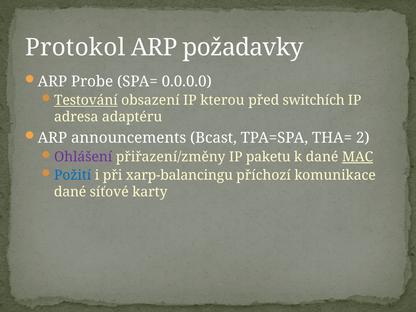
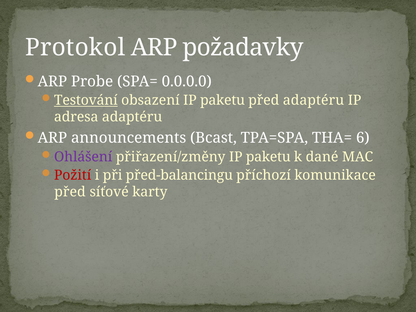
obsazení IP kterou: kterou -> paketu
před switchích: switchích -> adaptéru
2: 2 -> 6
MAC underline: present -> none
Požití colour: blue -> red
xarp-balancingu: xarp-balancingu -> před-balancingu
dané at (70, 192): dané -> před
